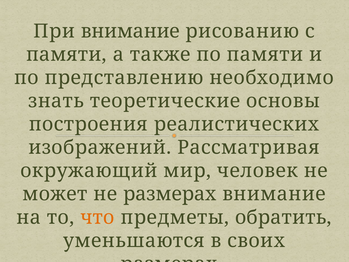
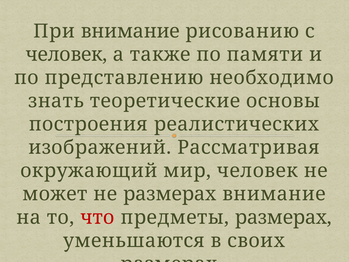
памяти at (66, 54): памяти -> человек
что colour: orange -> red
предметы обратить: обратить -> размерах
